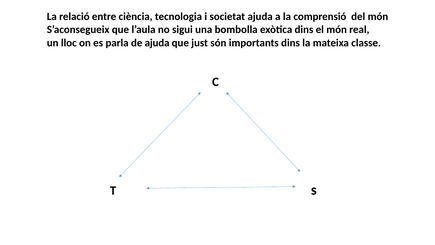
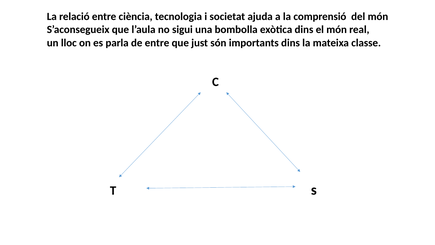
de ajuda: ajuda -> entre
